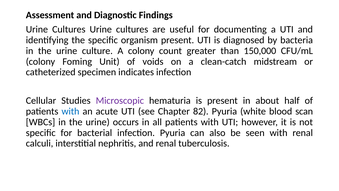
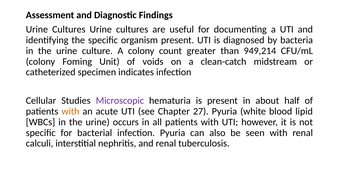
150,000: 150,000 -> 949,214
with at (70, 111) colour: blue -> orange
82: 82 -> 27
scan: scan -> lipid
